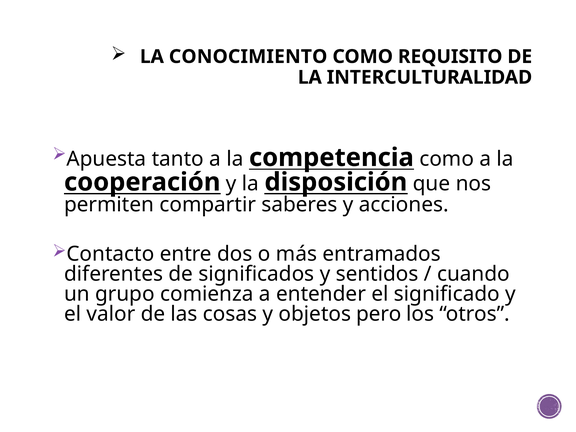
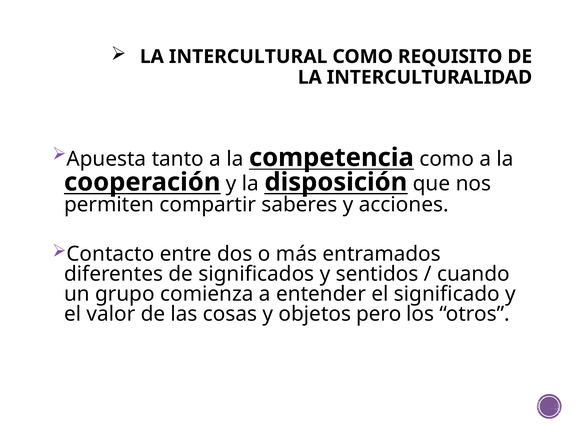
CONOCIMIENTO: CONOCIMIENTO -> INTERCULTURAL
